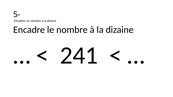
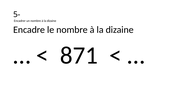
241: 241 -> 871
